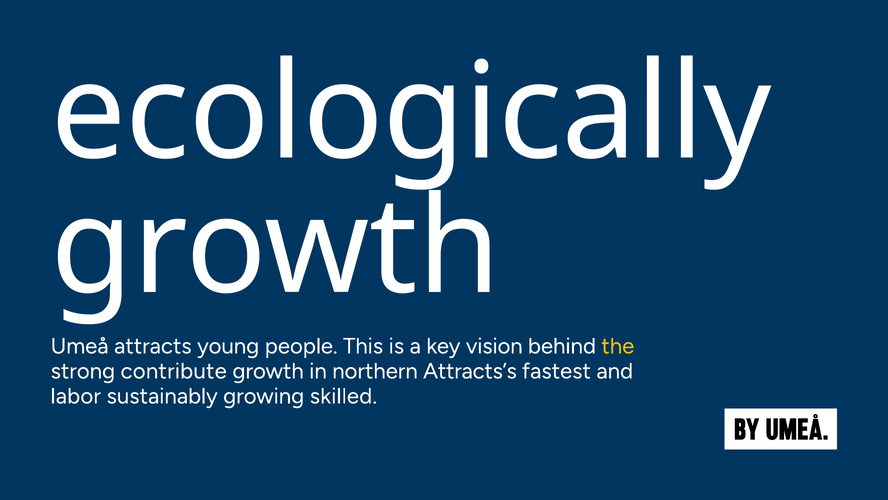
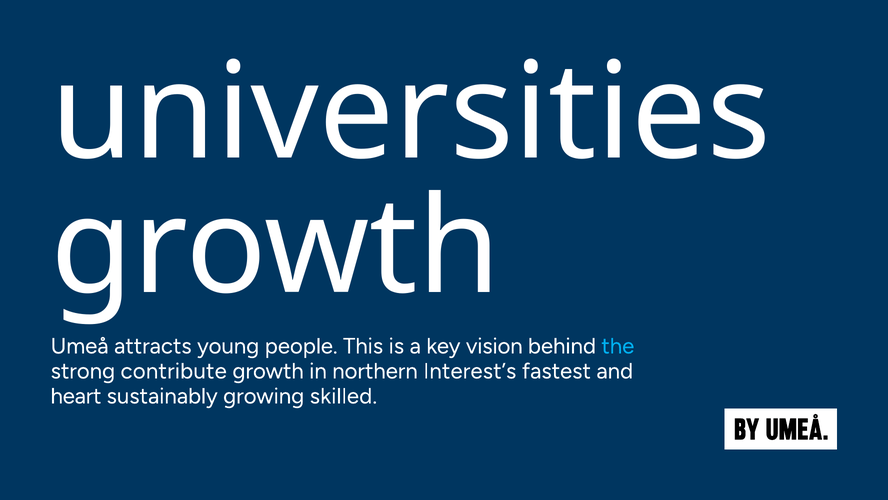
ecologically: ecologically -> universities
the colour: yellow -> light blue
Attracts’s: Attracts’s -> Interest’s
labor: labor -> heart
